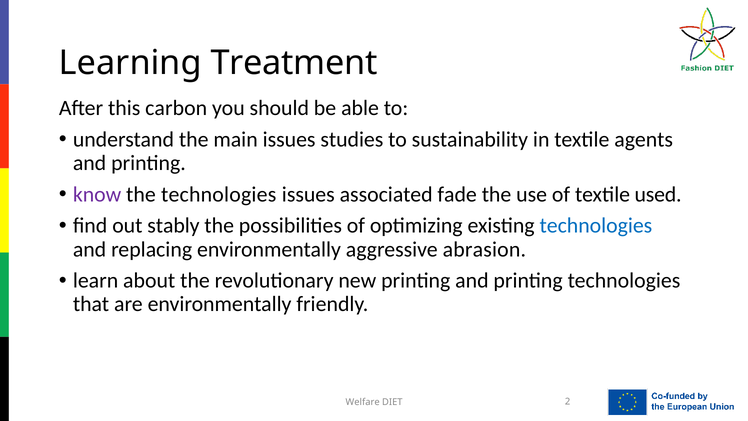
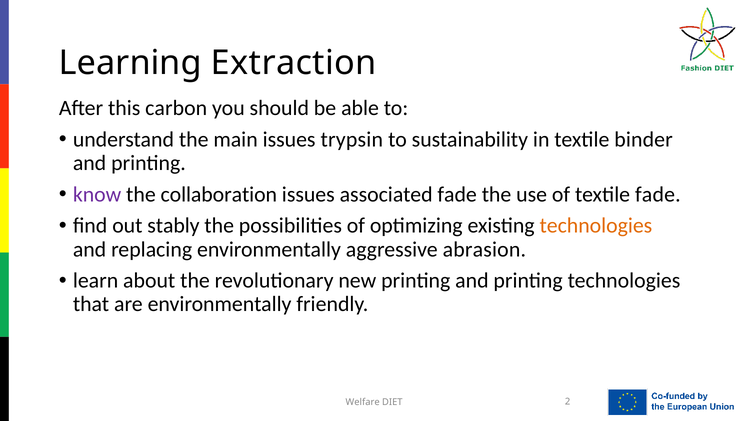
Treatment: Treatment -> Extraction
studies: studies -> trypsin
agents: agents -> binder
the technologies: technologies -> collaboration
textile used: used -> fade
technologies at (596, 226) colour: blue -> orange
